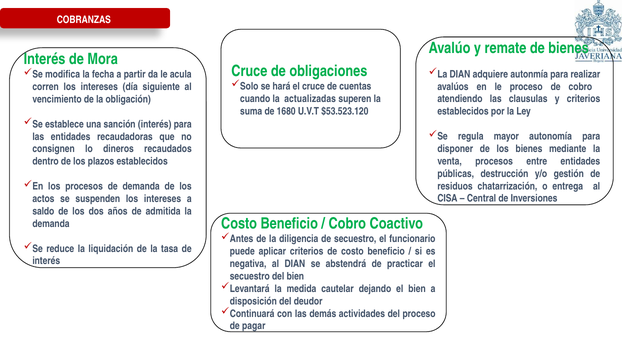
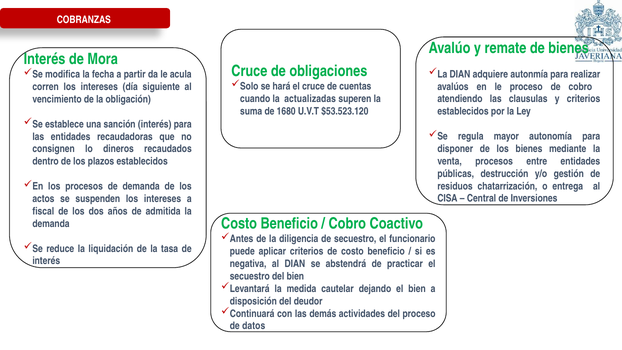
saldo: saldo -> fiscal
pagar: pagar -> datos
